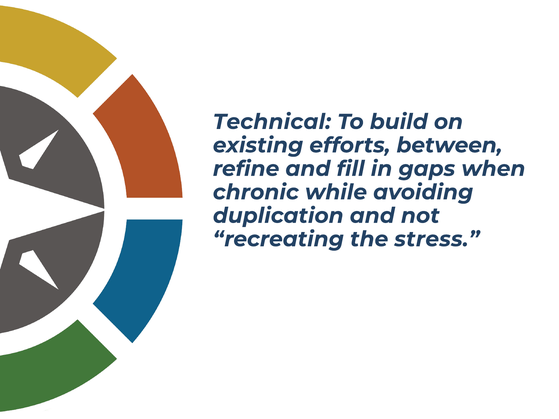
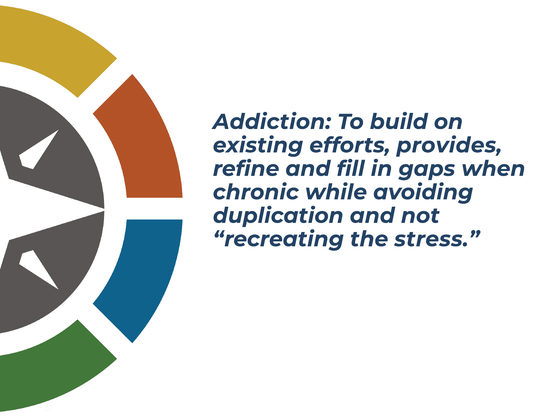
Technical: Technical -> Addiction
between: between -> provides
